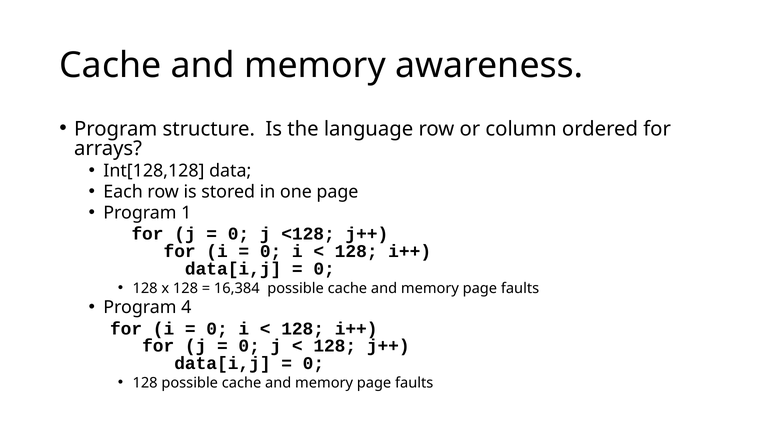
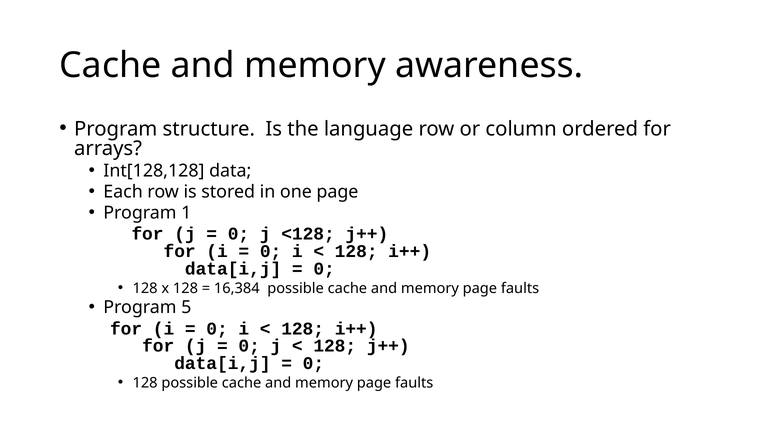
4: 4 -> 5
